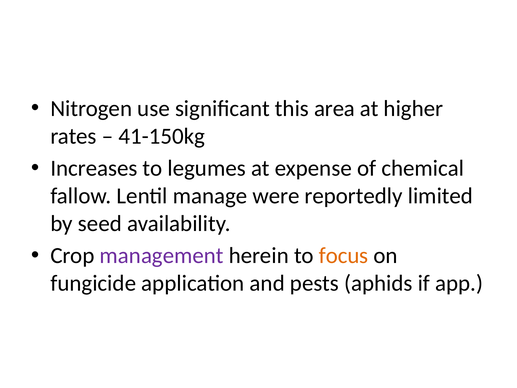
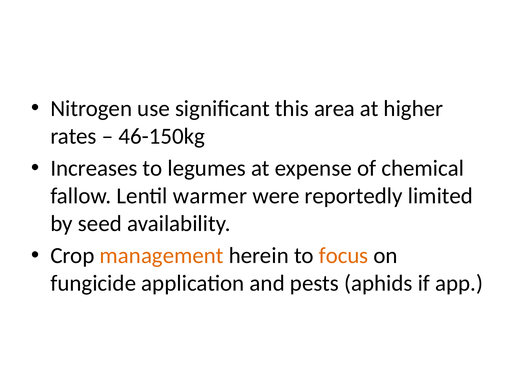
41-150kg: 41-150kg -> 46-150kg
manage: manage -> warmer
management colour: purple -> orange
